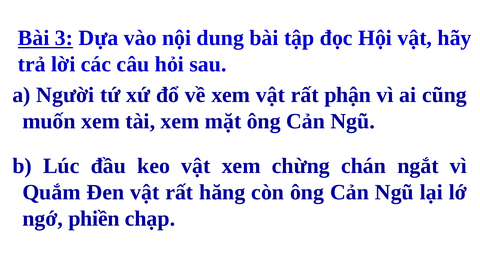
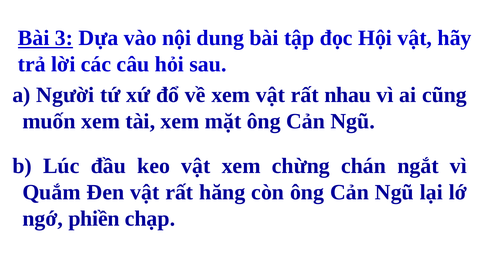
phận: phận -> nhau
